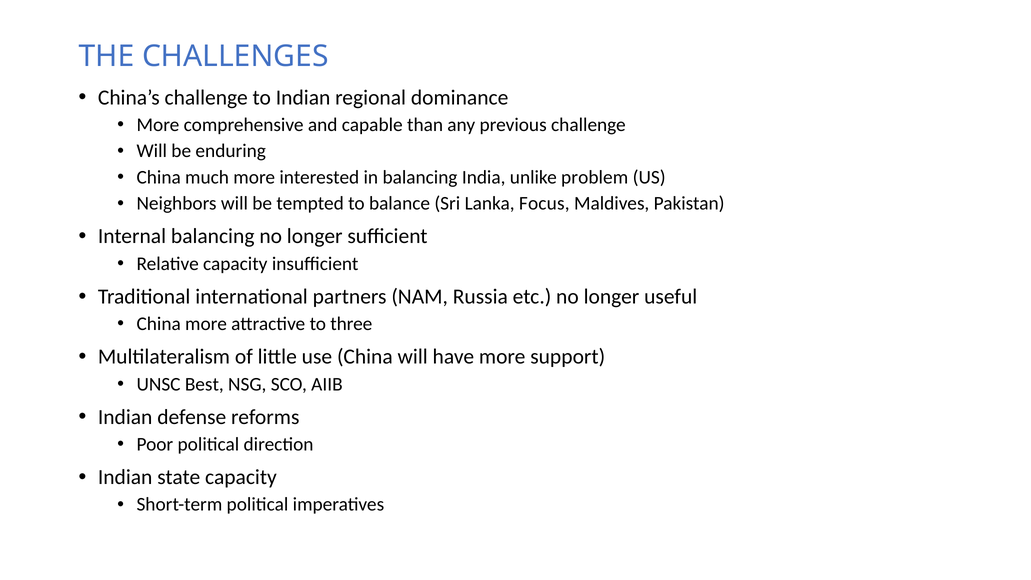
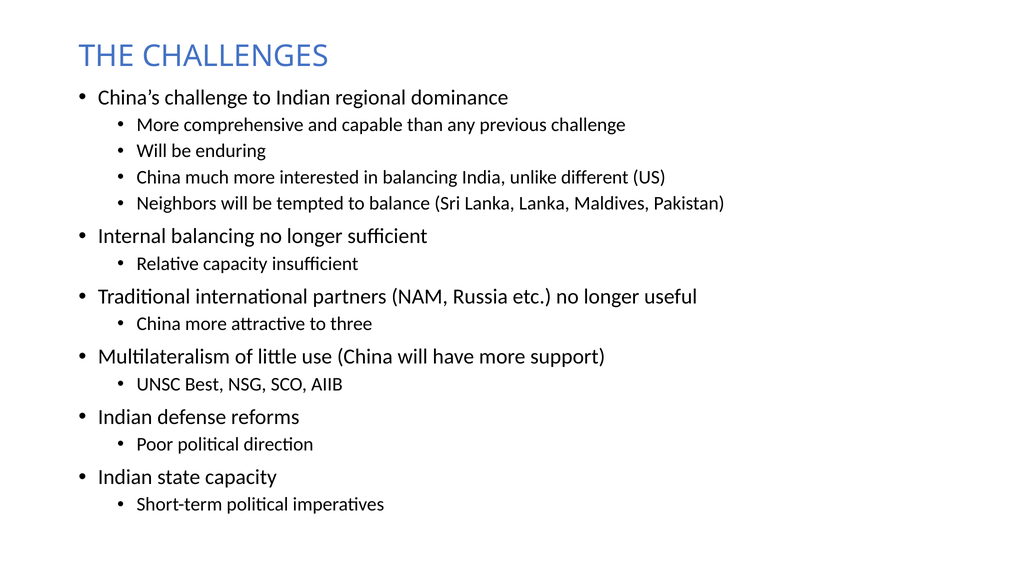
problem: problem -> different
Lanka Focus: Focus -> Lanka
